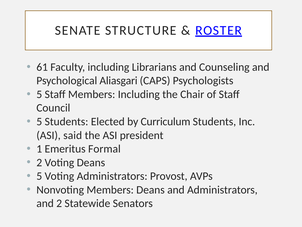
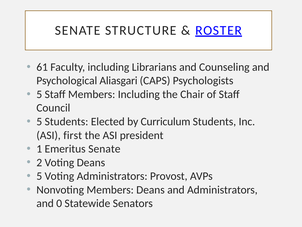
said: said -> first
Emeritus Formal: Formal -> Senate
and 2: 2 -> 0
